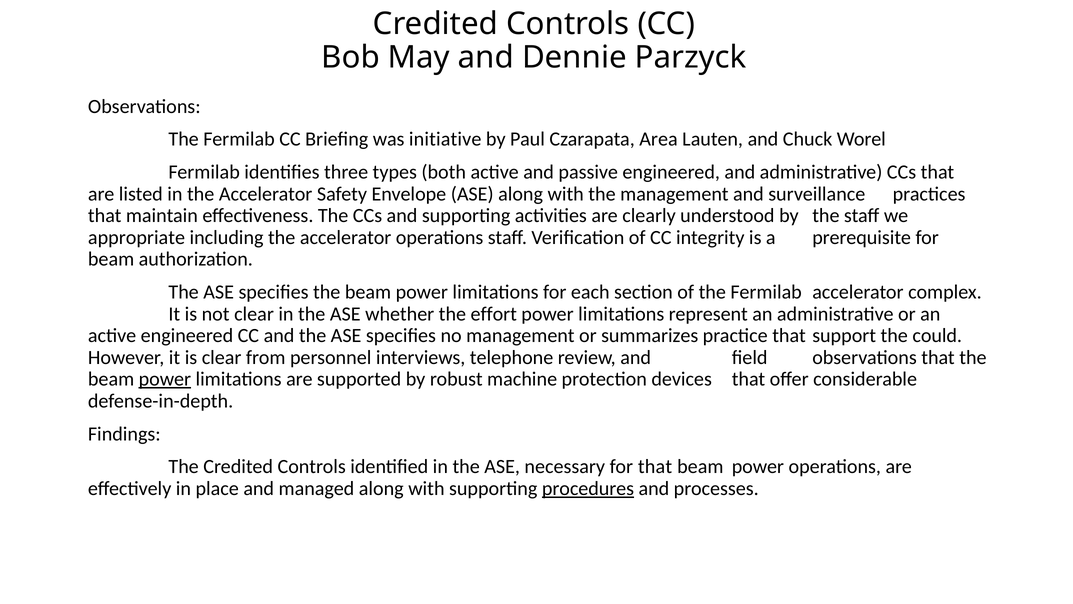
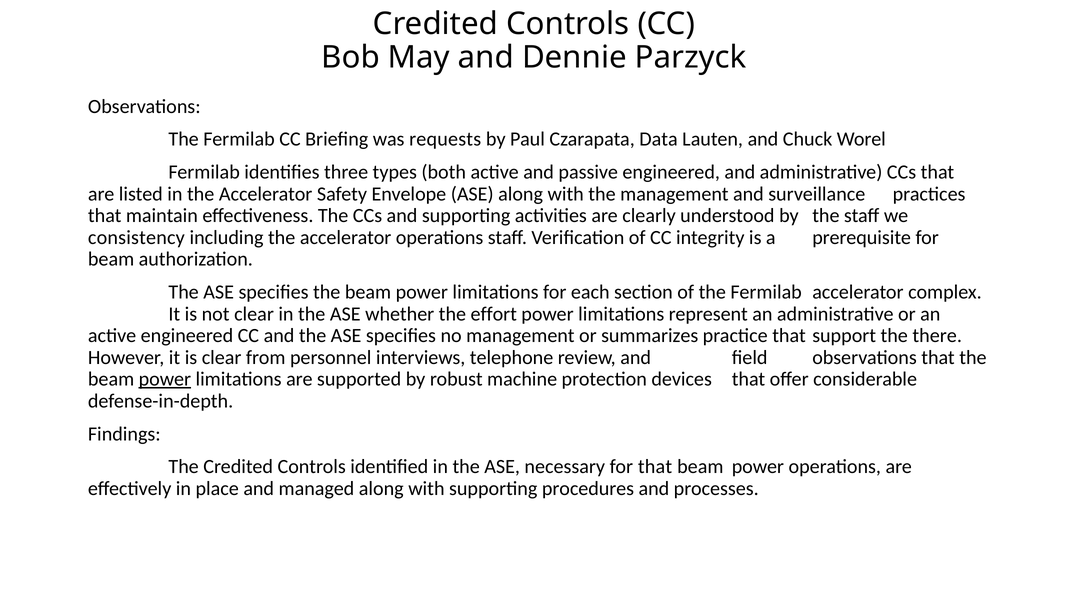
initiative: initiative -> requests
Area: Area -> Data
appropriate: appropriate -> consistency
could: could -> there
procedures underline: present -> none
